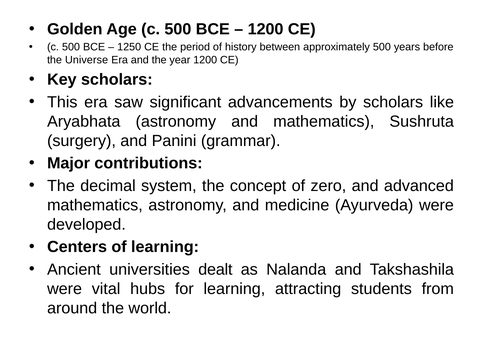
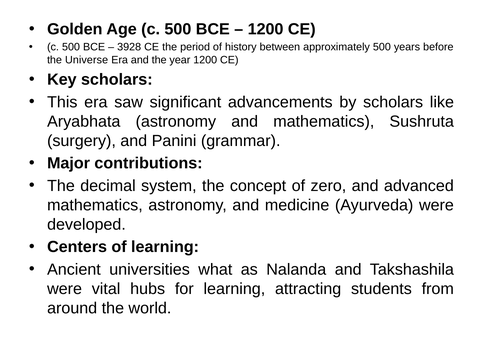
1250: 1250 -> 3928
dealt: dealt -> what
